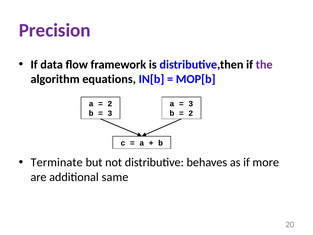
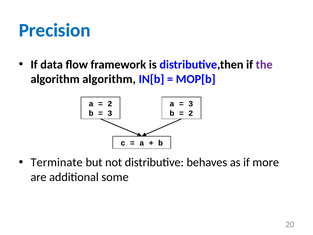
Precision colour: purple -> blue
algorithm equations: equations -> algorithm
same: same -> some
